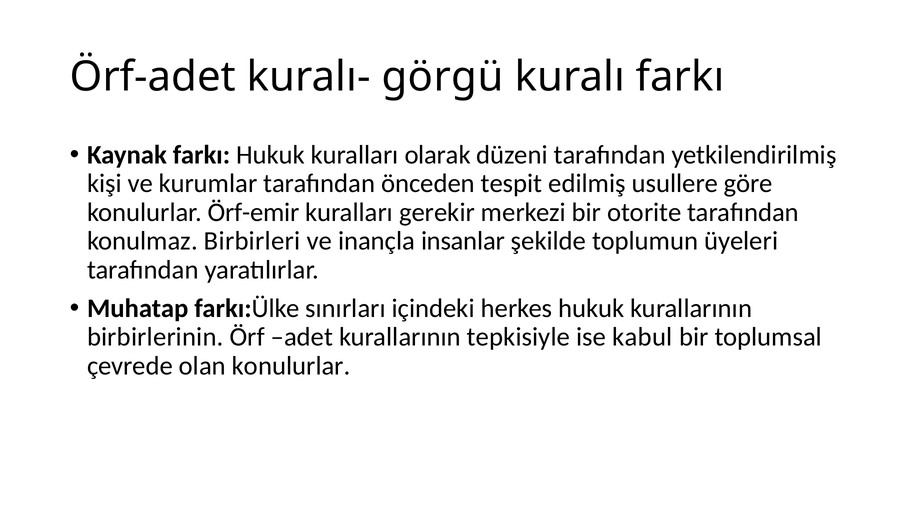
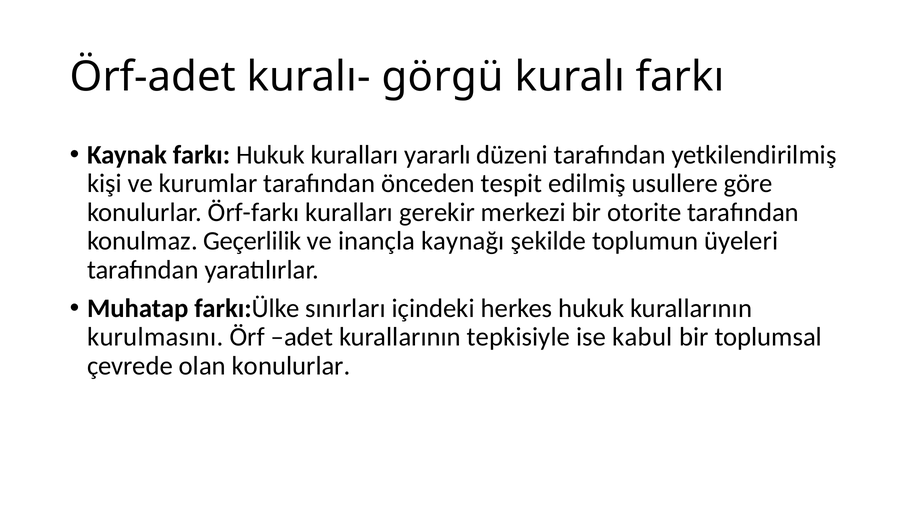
olarak: olarak -> yararlı
Örf-emir: Örf-emir -> Örf-farkı
Birbirleri: Birbirleri -> Geçerlilik
insanlar: insanlar -> kaynağı
birbirlerinin: birbirlerinin -> kurulmasını
